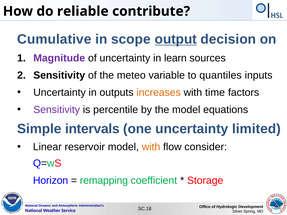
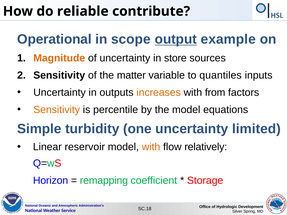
Cumulative: Cumulative -> Operational
decision: decision -> example
Magnitude colour: purple -> orange
learn: learn -> store
meteo: meteo -> matter
time: time -> from
Sensitivity at (57, 110) colour: purple -> orange
intervals: intervals -> turbidity
consider: consider -> relatively
